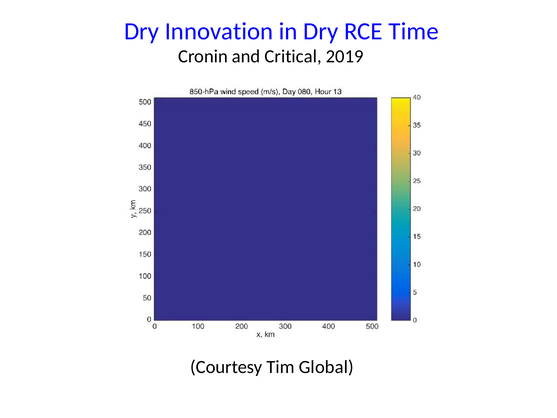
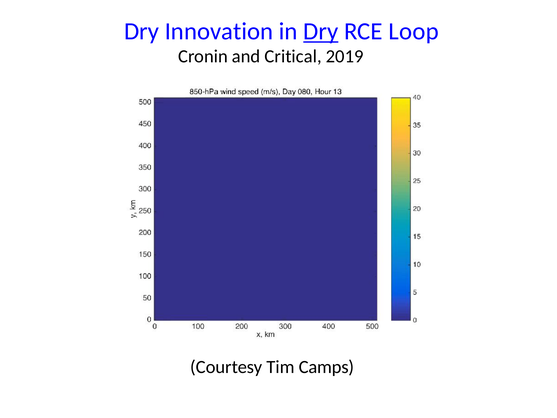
Dry at (321, 31) underline: none -> present
Time: Time -> Loop
Global: Global -> Camps
